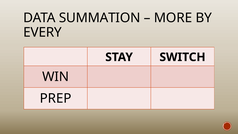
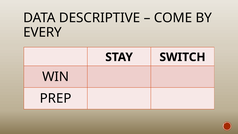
SUMMATION: SUMMATION -> DESCRIPTIVE
MORE: MORE -> COME
